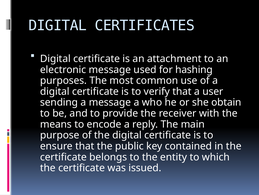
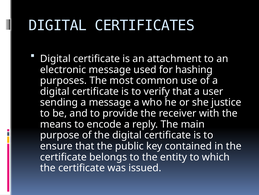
obtain: obtain -> justice
